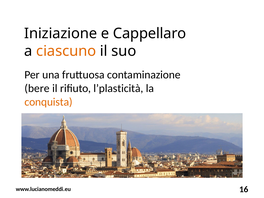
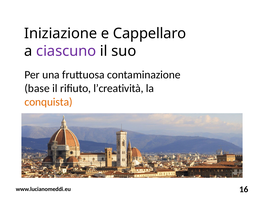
ciascuno colour: orange -> purple
bere: bere -> base
l’plasticità: l’plasticità -> l’creatività
